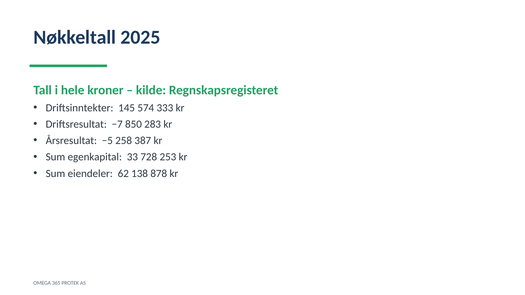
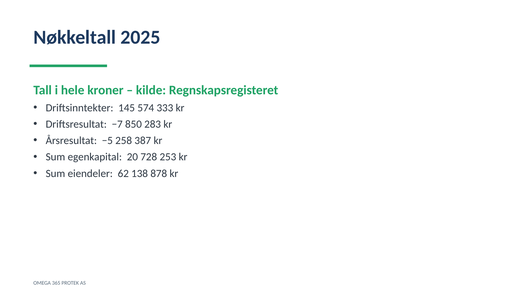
33: 33 -> 20
